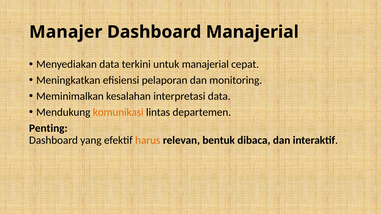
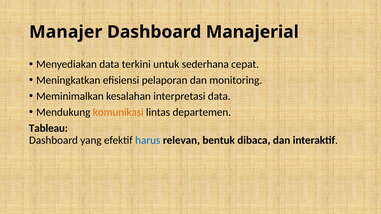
untuk manajerial: manajerial -> sederhana
Penting: Penting -> Tableau
harus colour: orange -> blue
